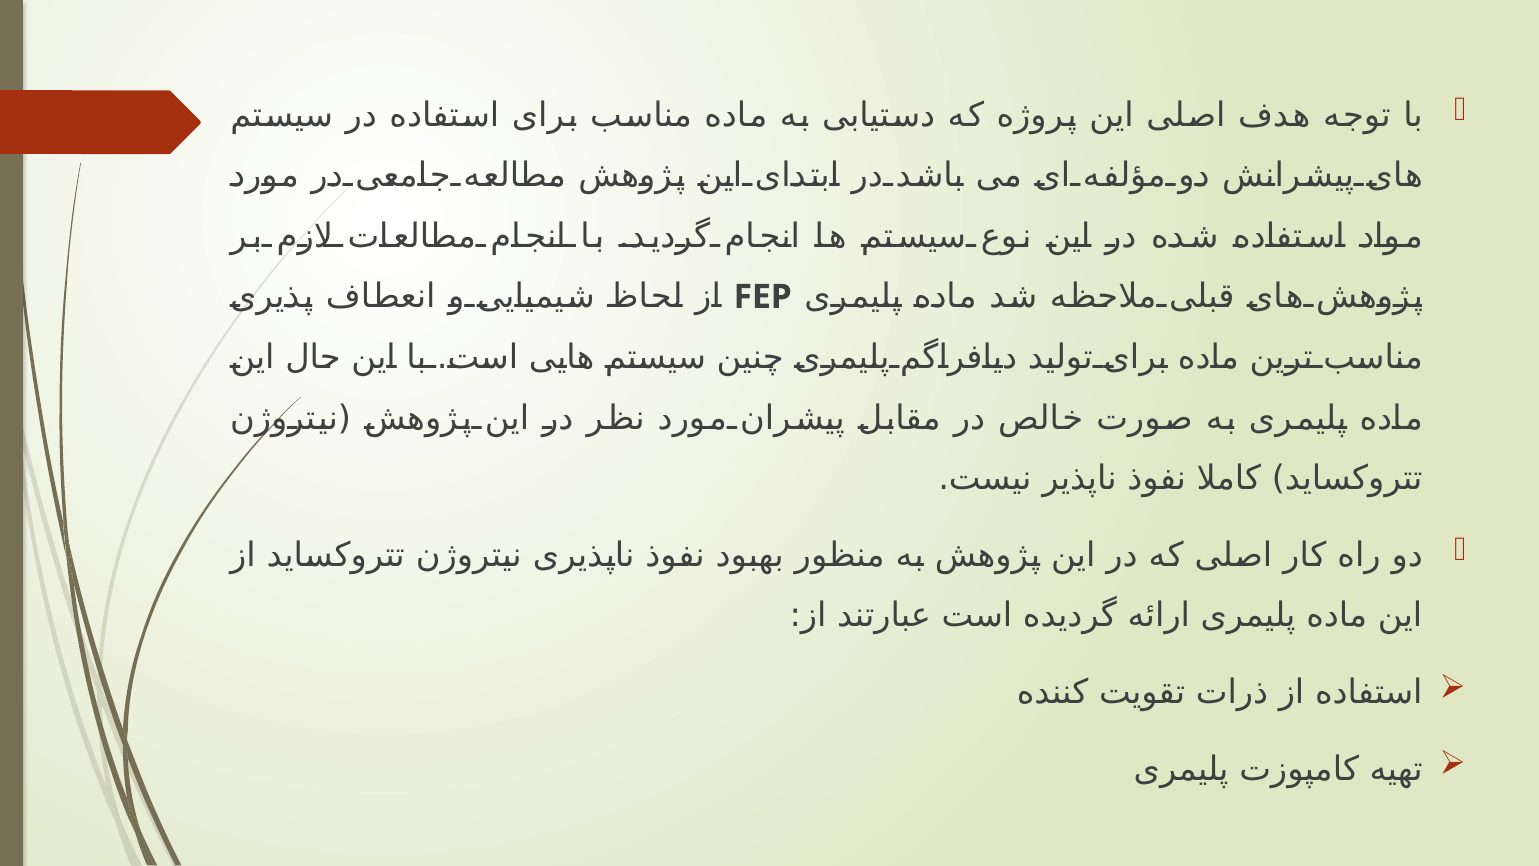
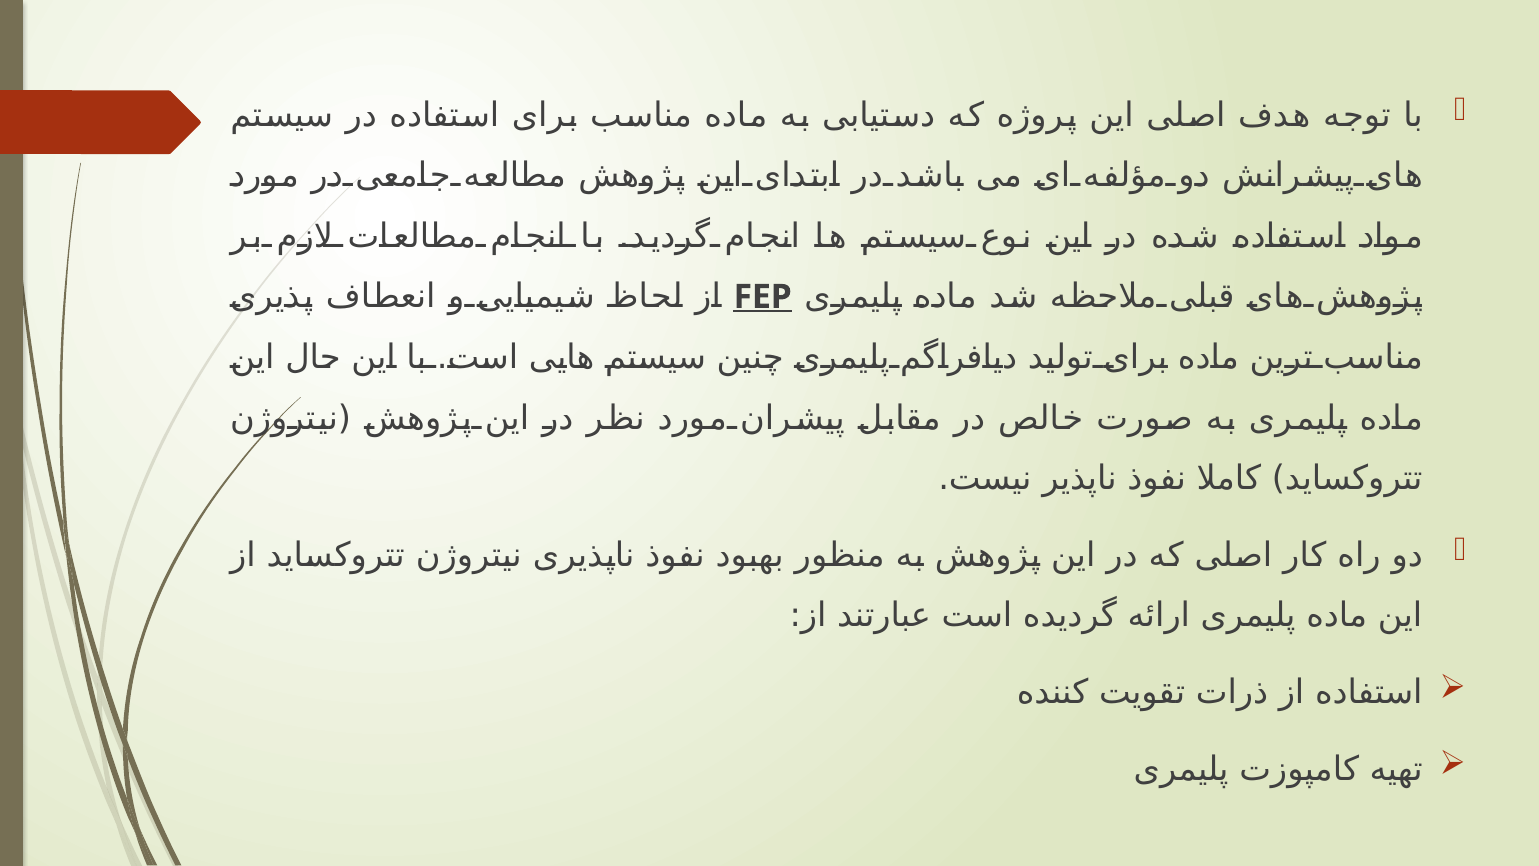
FEP underline: none -> present
